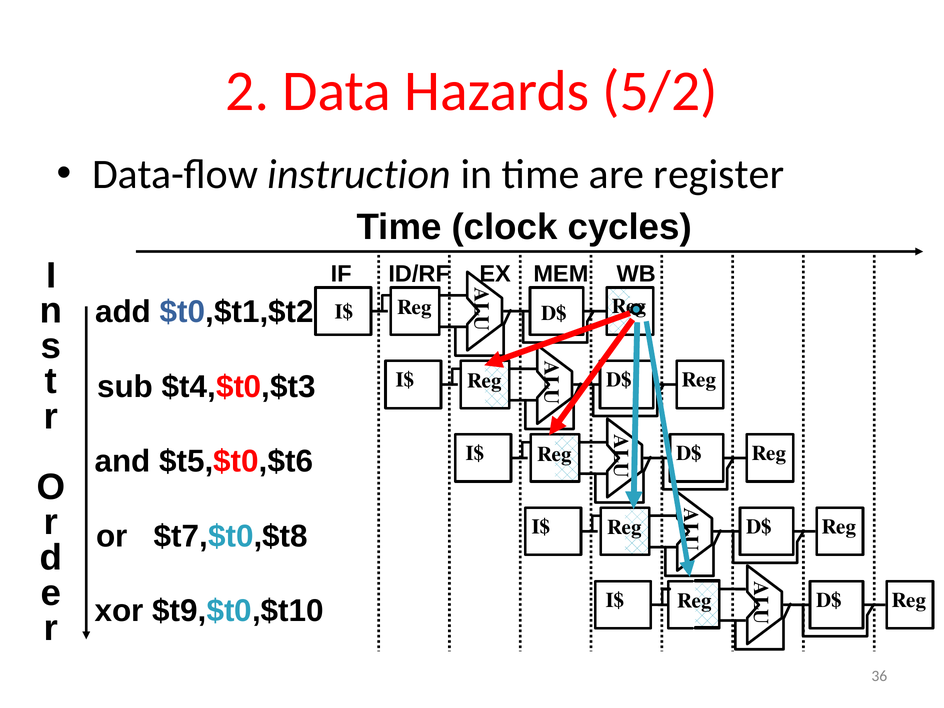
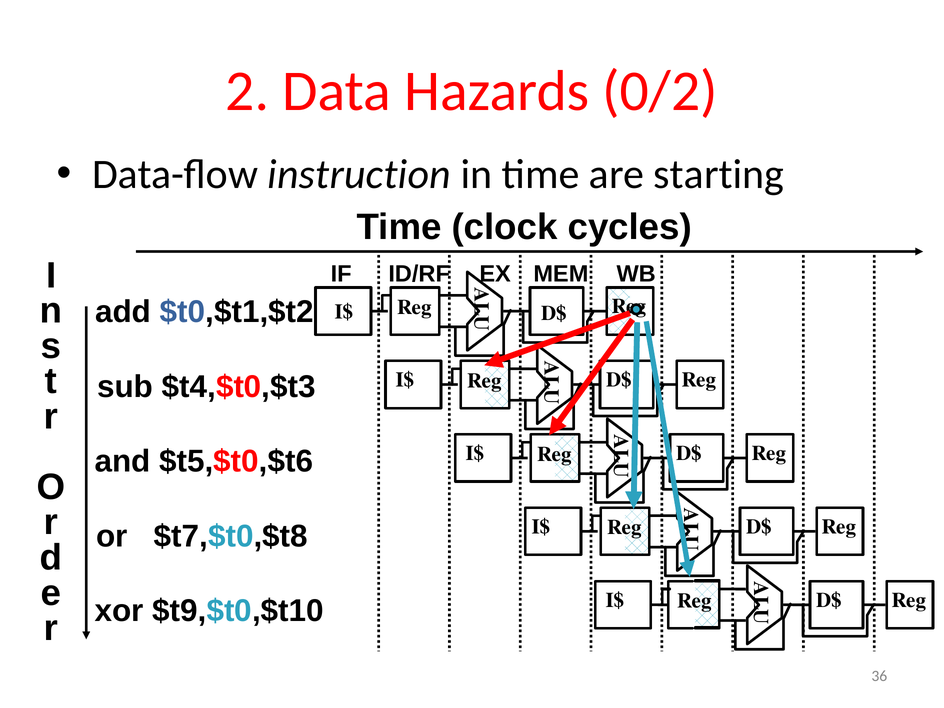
5/2: 5/2 -> 0/2
register: register -> starting
